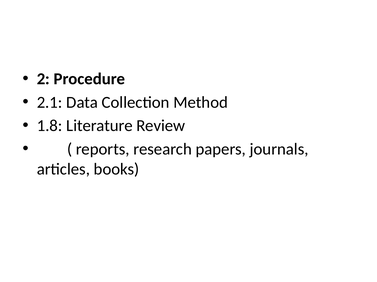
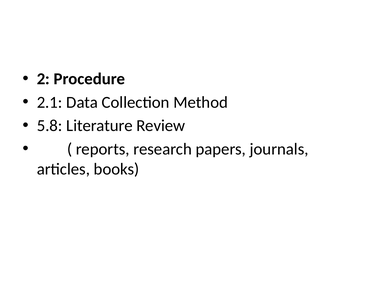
1.8: 1.8 -> 5.8
